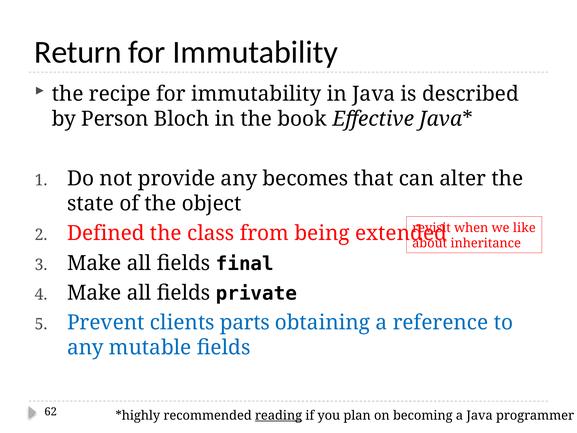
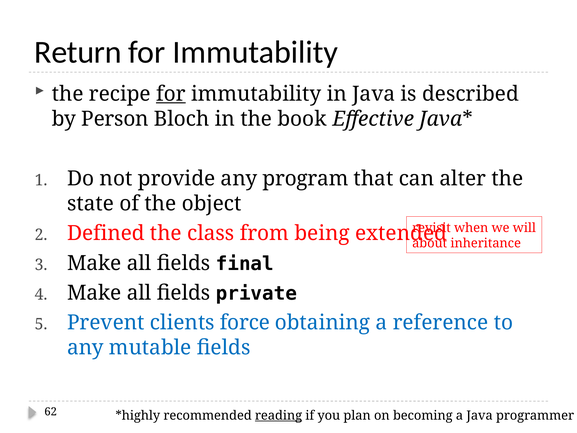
for at (171, 94) underline: none -> present
becomes: becomes -> program
like: like -> will
parts: parts -> force
